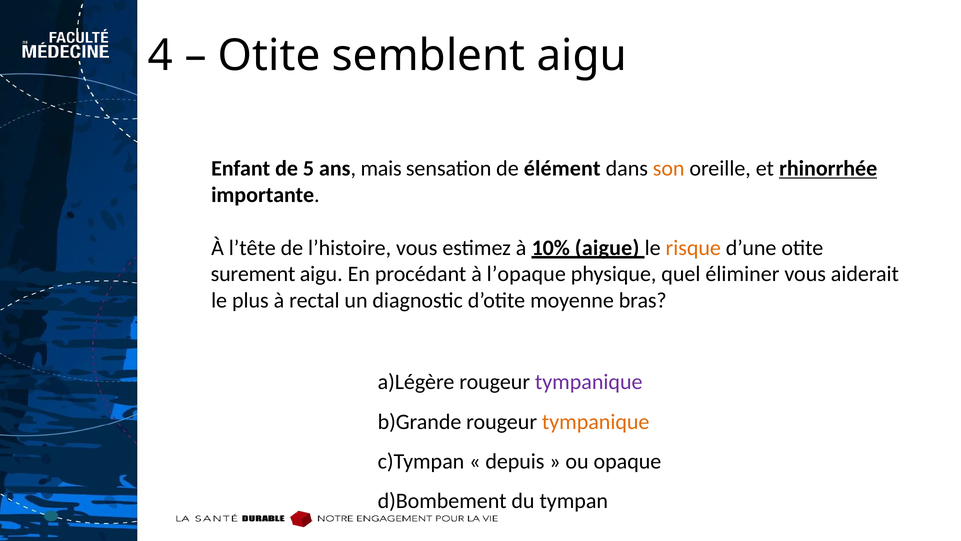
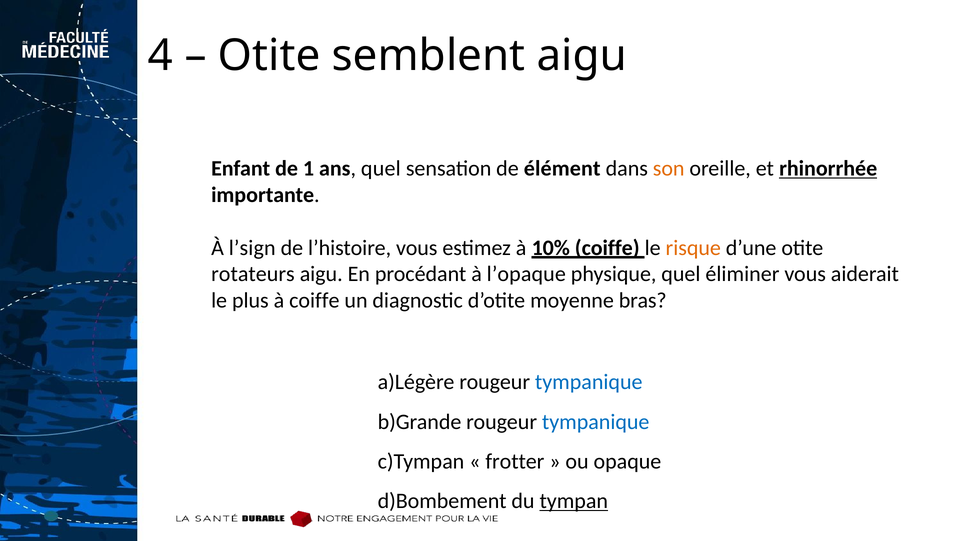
5: 5 -> 1
ans mais: mais -> quel
l’tête: l’tête -> l’sign
10% aigue: aigue -> coiffe
surement: surement -> rotateurs
à rectal: rectal -> coiffe
tympanique at (589, 382) colour: purple -> blue
tympanique at (596, 421) colour: orange -> blue
depuis: depuis -> frotter
tympan underline: none -> present
